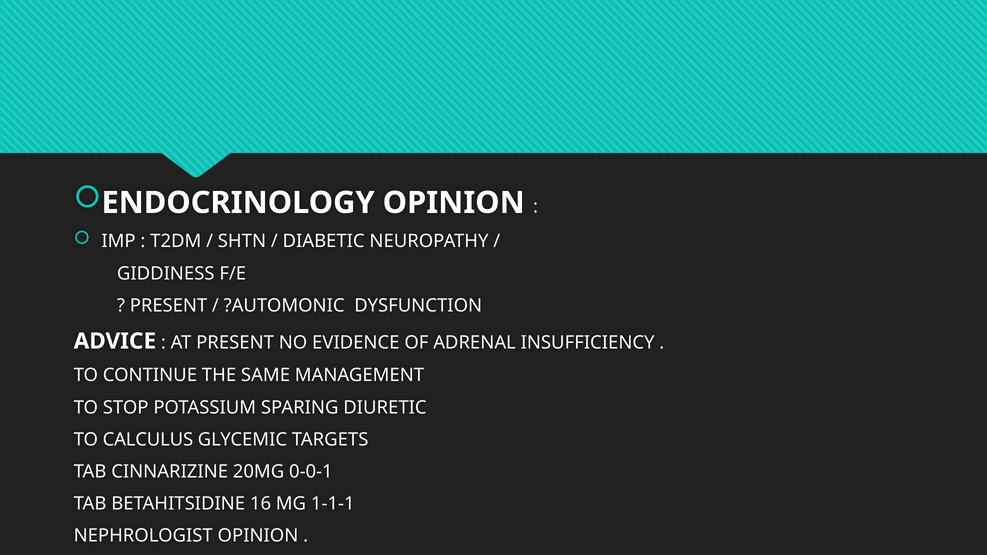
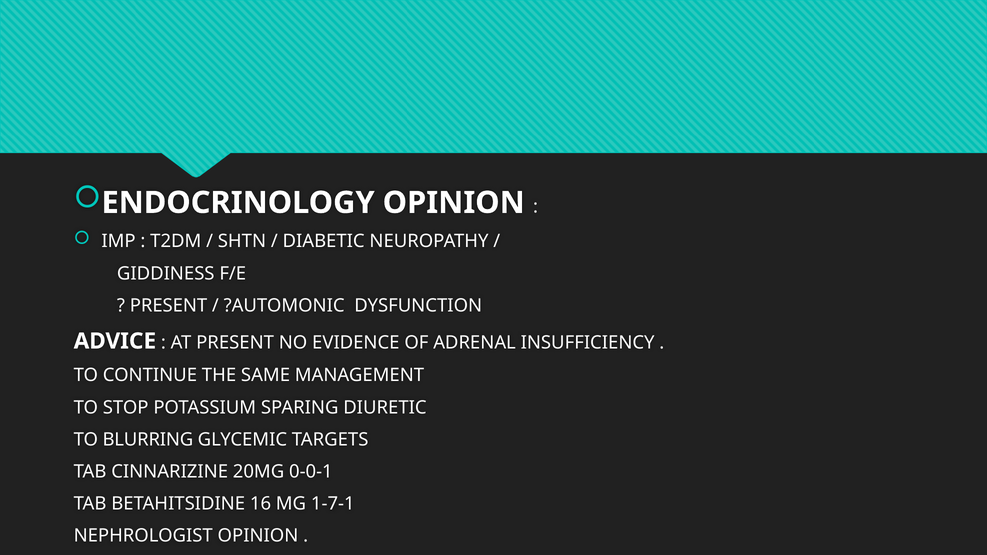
CALCULUS: CALCULUS -> BLURRING
1-1-1: 1-1-1 -> 1-7-1
